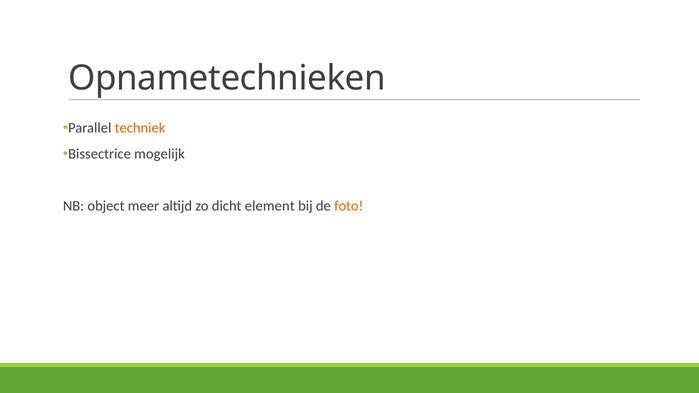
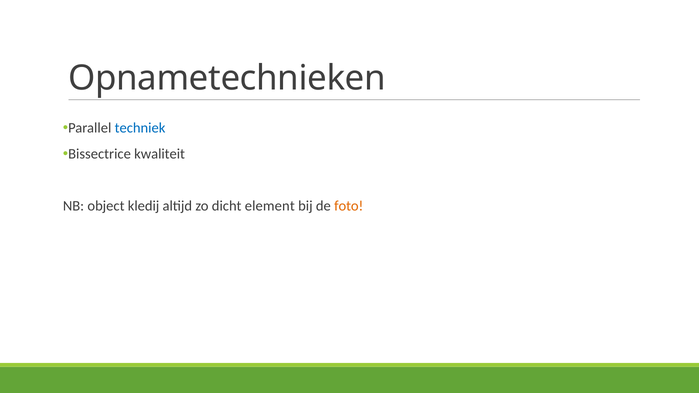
techniek colour: orange -> blue
mogelijk: mogelijk -> kwaliteit
meer: meer -> kledij
